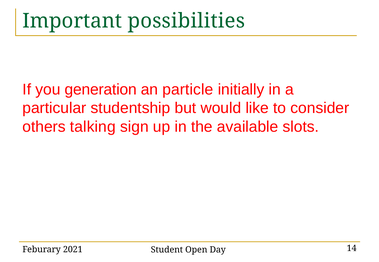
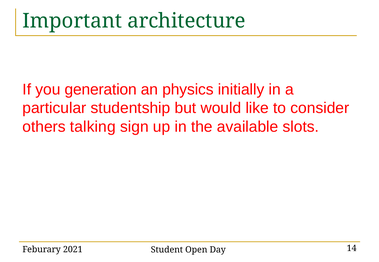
possibilities: possibilities -> architecture
particle: particle -> physics
